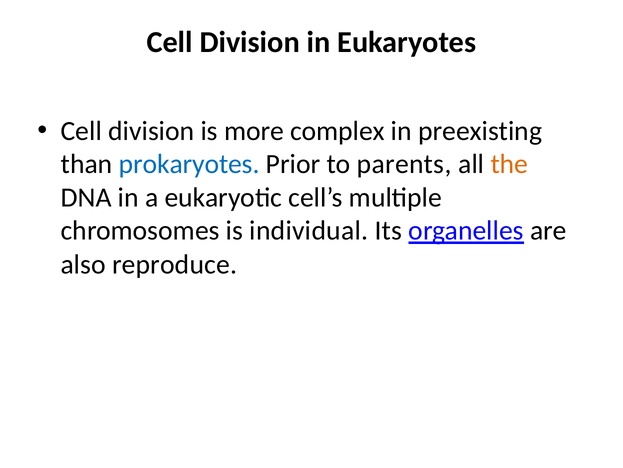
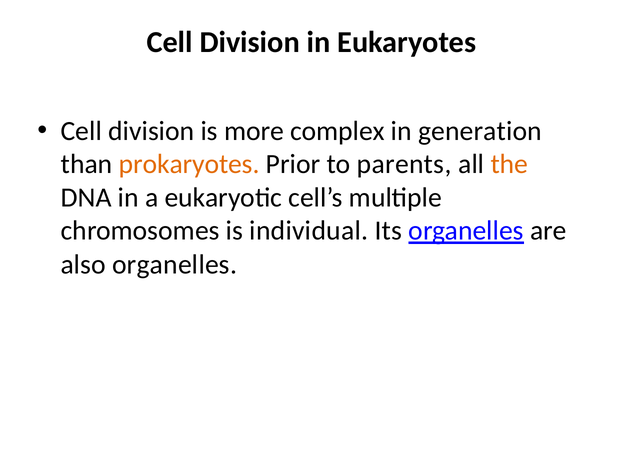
preexisting: preexisting -> generation
prokaryotes colour: blue -> orange
also reproduce: reproduce -> organelles
